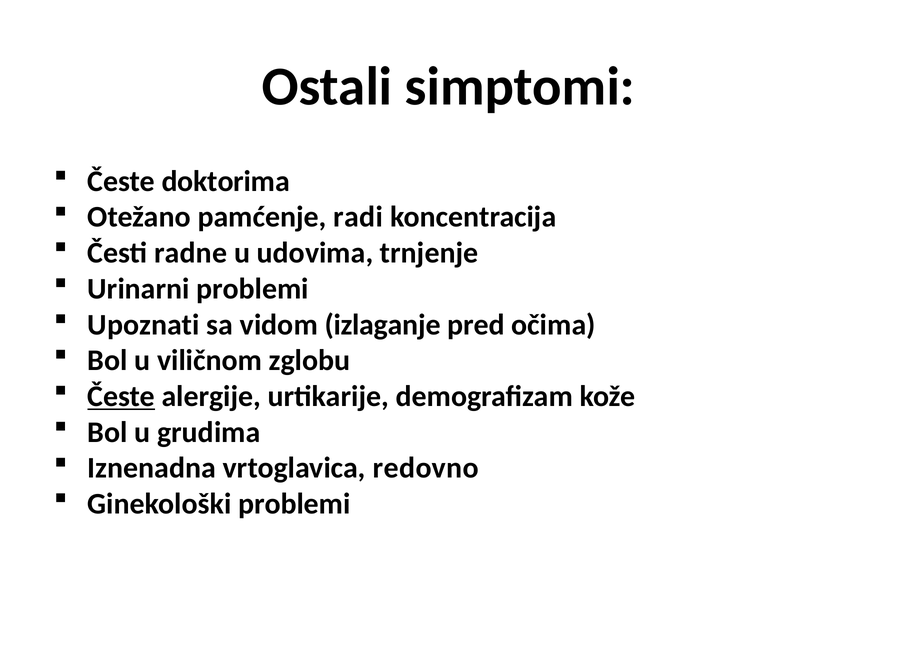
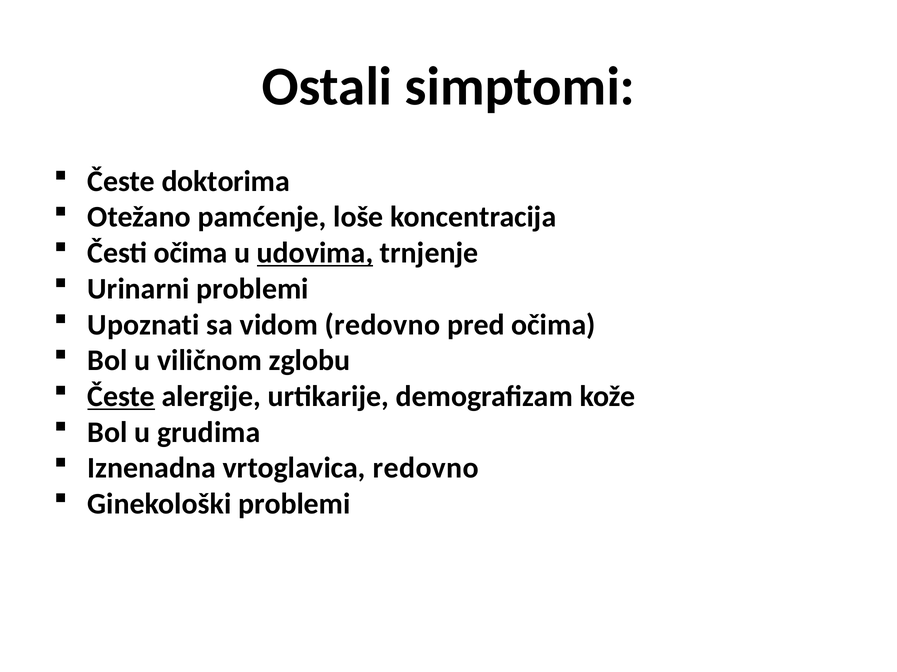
radi: radi -> loše
Česti radne: radne -> očima
udovima underline: none -> present
vidom izlaganje: izlaganje -> redovno
